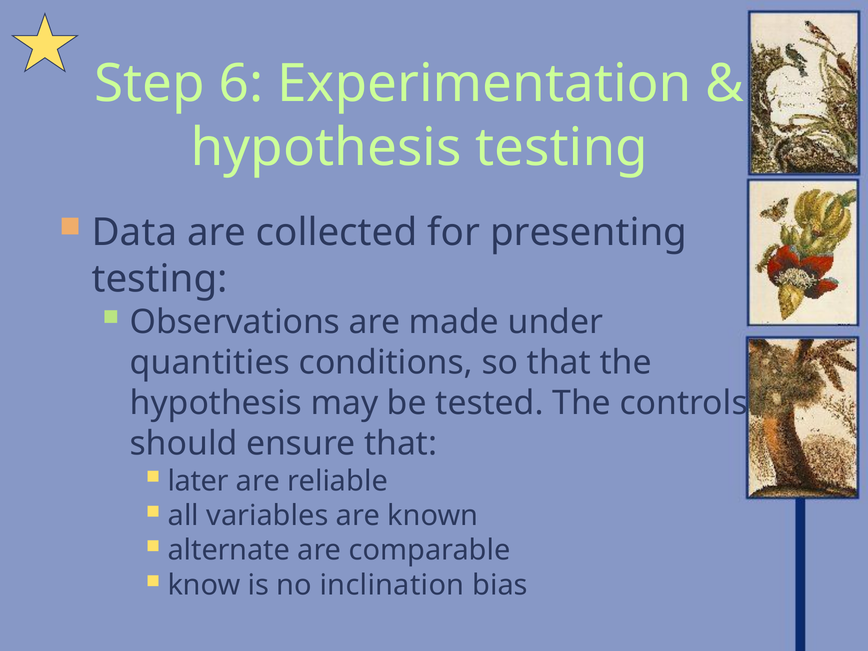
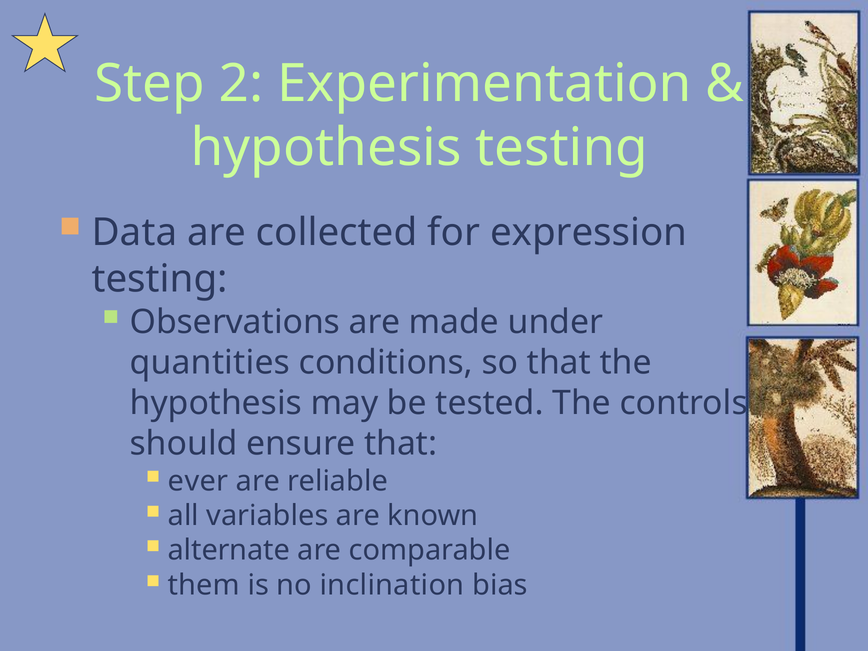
6: 6 -> 2
presenting: presenting -> expression
later: later -> ever
know: know -> them
